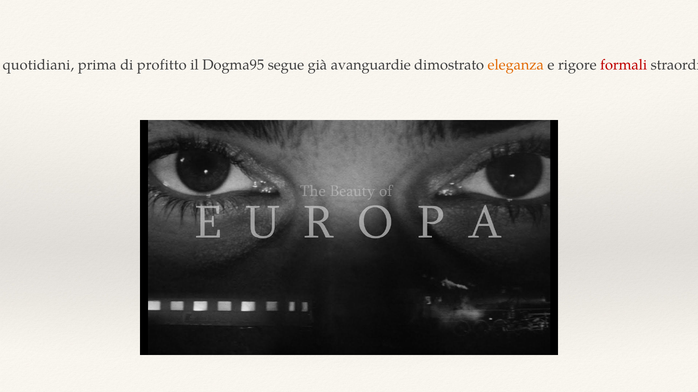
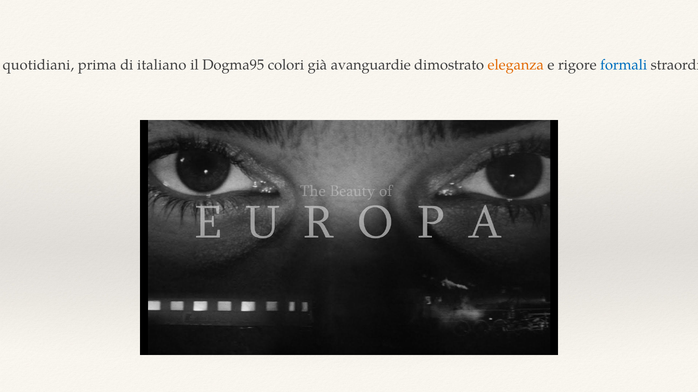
profitto: profitto -> italiano
segue: segue -> colori
formali colour: red -> blue
